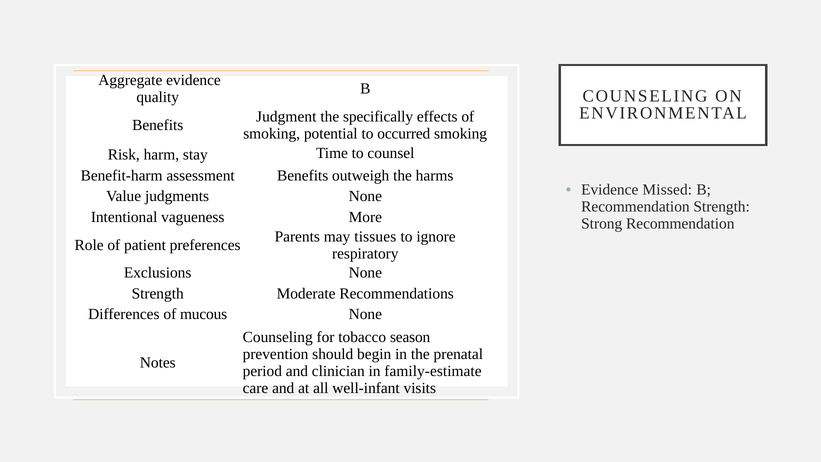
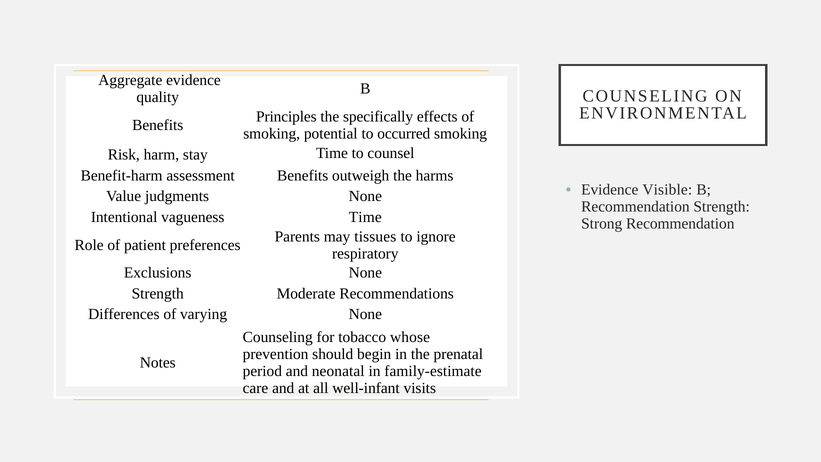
Judgment: Judgment -> Principles
Missed: Missed -> Visible
vagueness More: More -> Time
mucous: mucous -> varying
season: season -> whose
clinician: clinician -> neonatal
